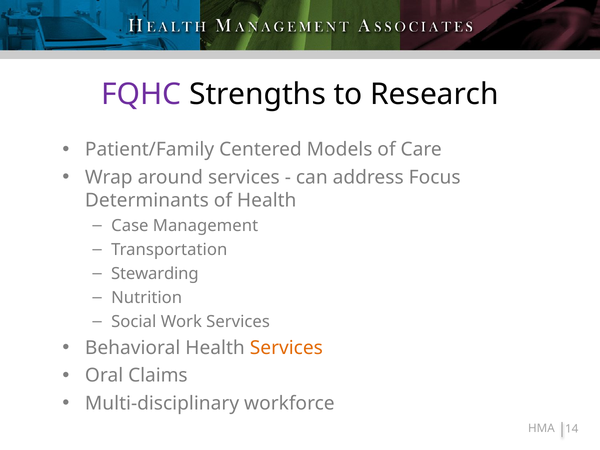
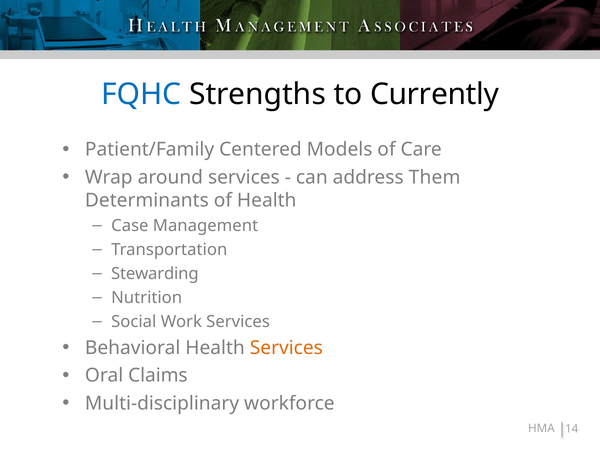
FQHC colour: purple -> blue
Research: Research -> Currently
Focus: Focus -> Them
